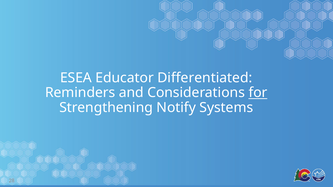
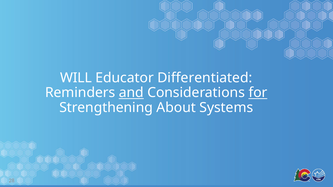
ESEA: ESEA -> WILL
and underline: none -> present
Notify: Notify -> About
